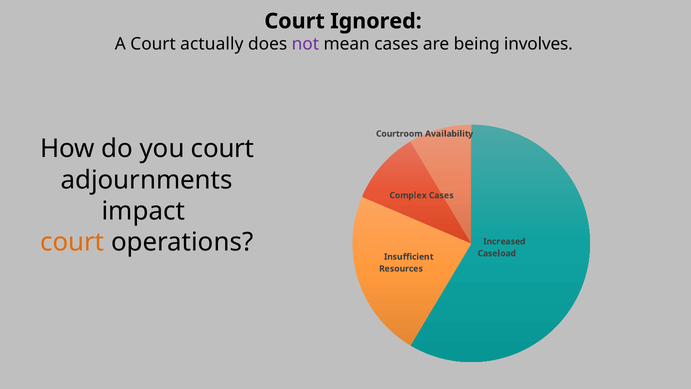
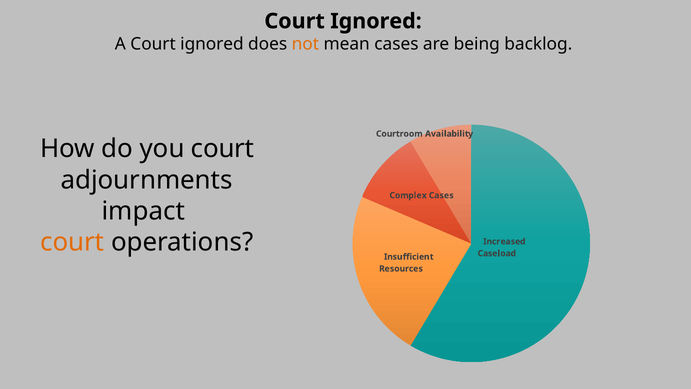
A Court actually: actually -> ignored
not colour: purple -> orange
involves: involves -> backlog
